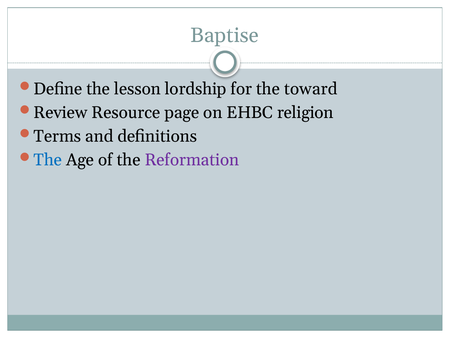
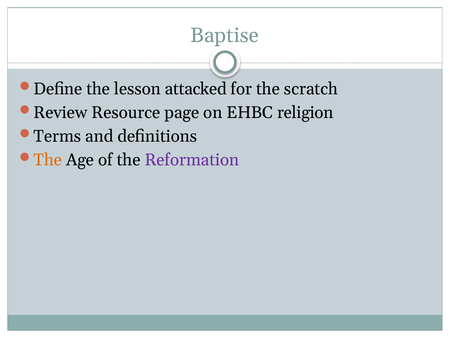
lordship: lordship -> attacked
toward: toward -> scratch
The at (48, 160) colour: blue -> orange
